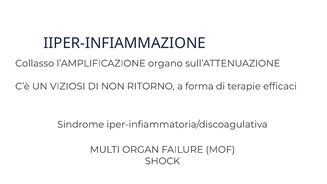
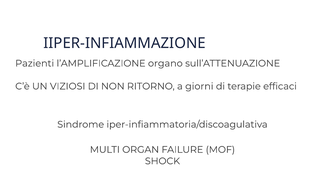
Collasso: Collasso -> Pazienti
forma: forma -> giorni
